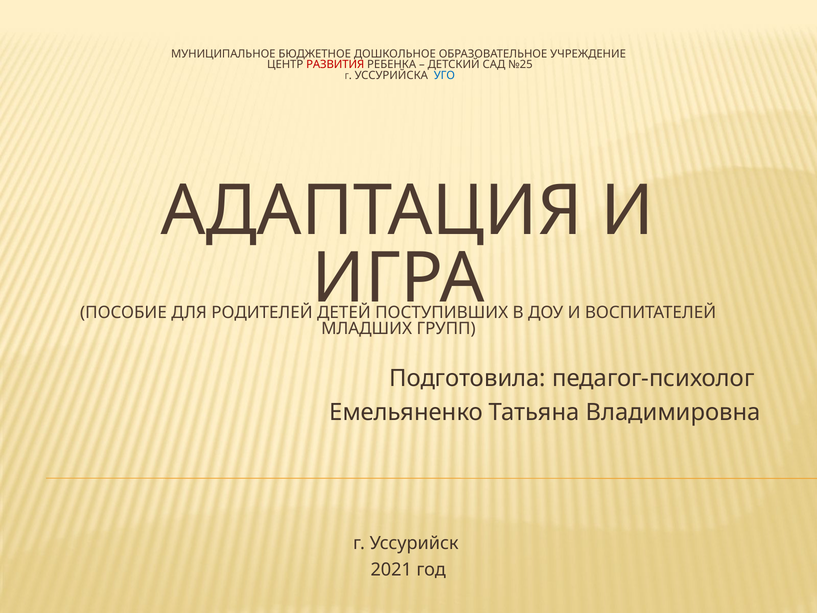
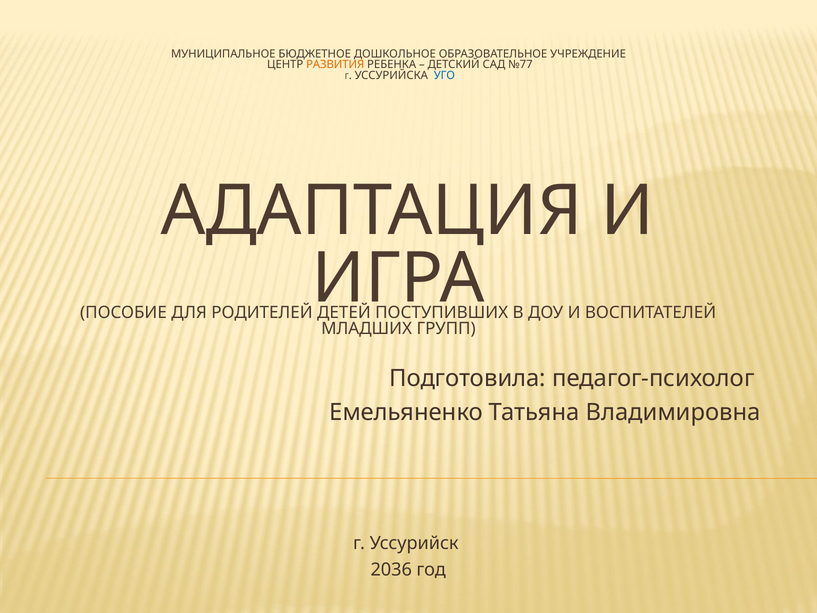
РАЗВИТИЯ colour: red -> orange
№25: №25 -> №77
2021: 2021 -> 2036
